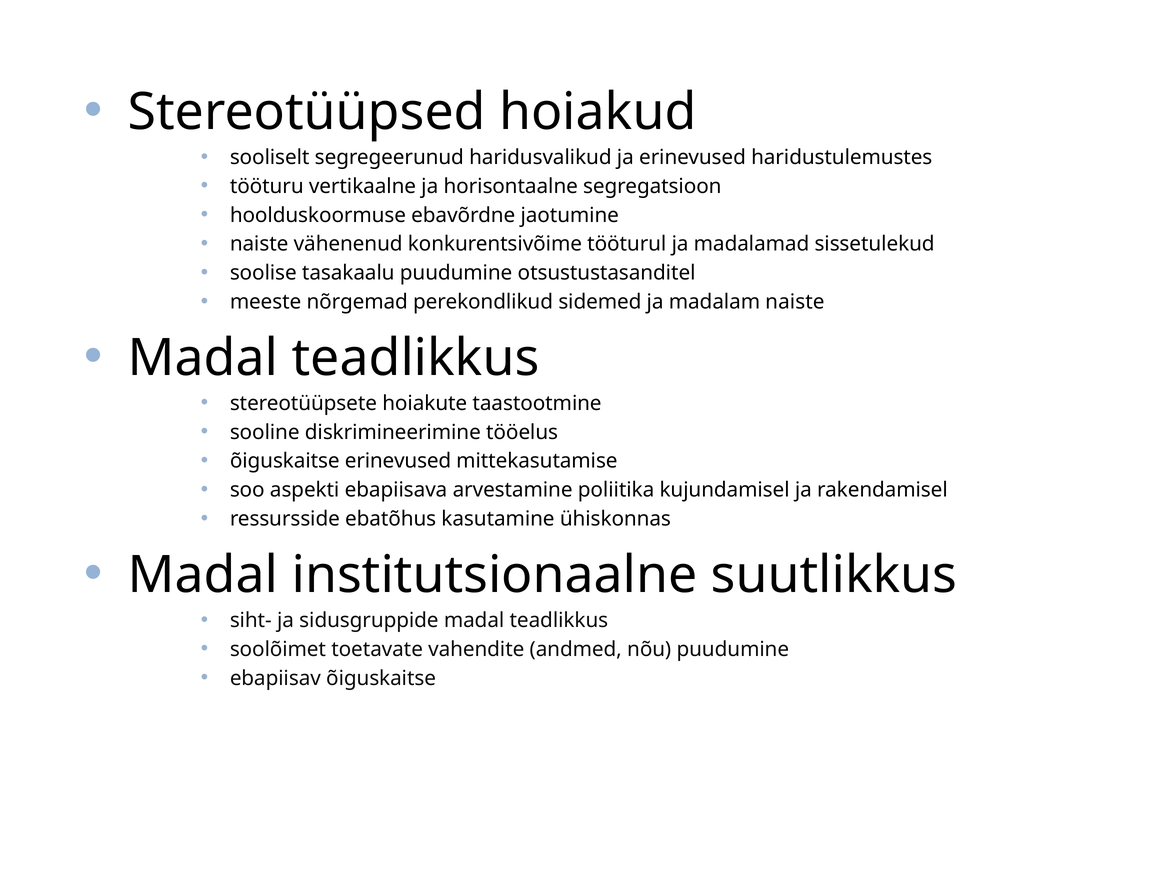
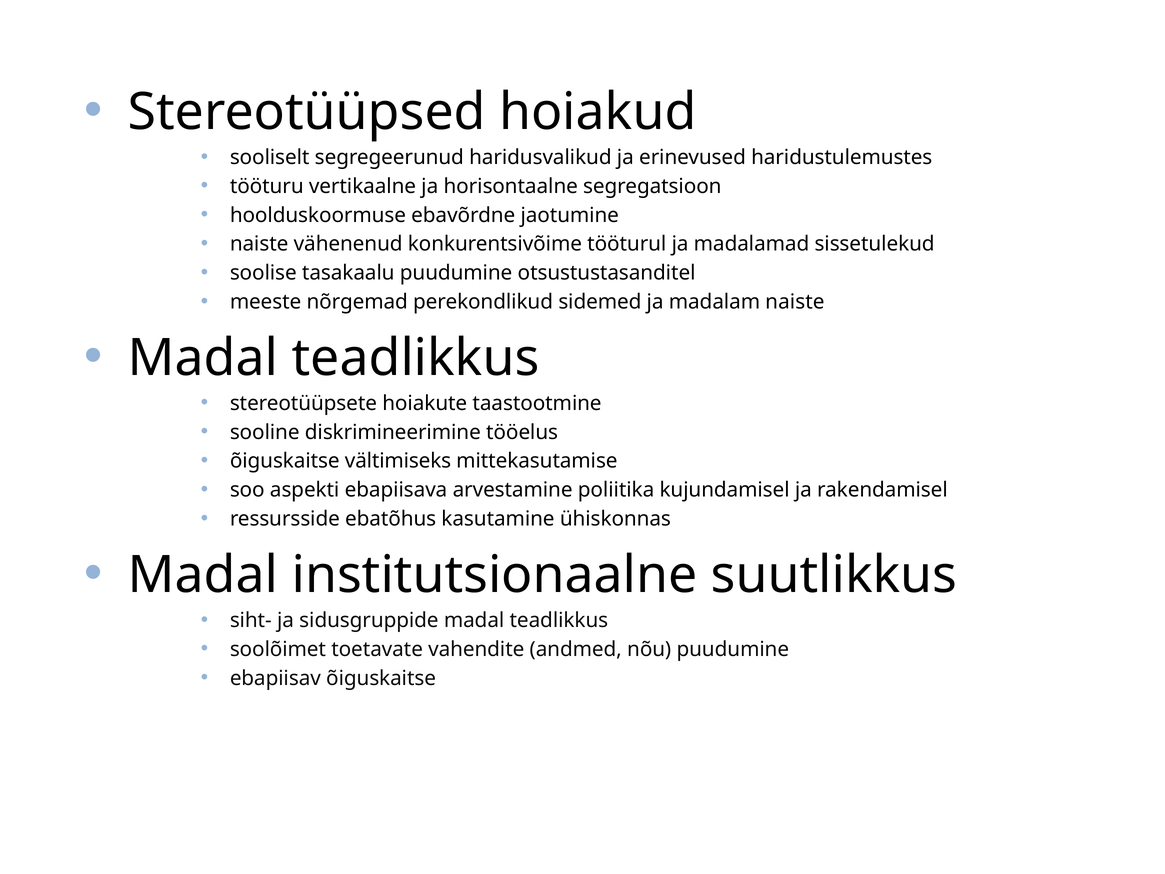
õiguskaitse erinevused: erinevused -> vältimiseks
